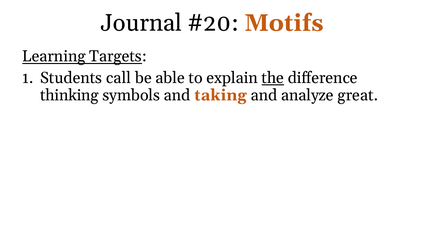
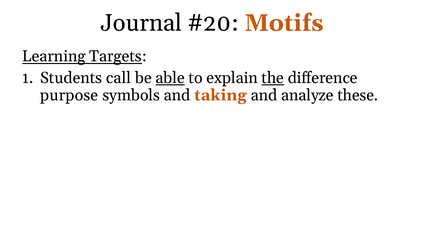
able underline: none -> present
thinking: thinking -> purpose
great: great -> these
